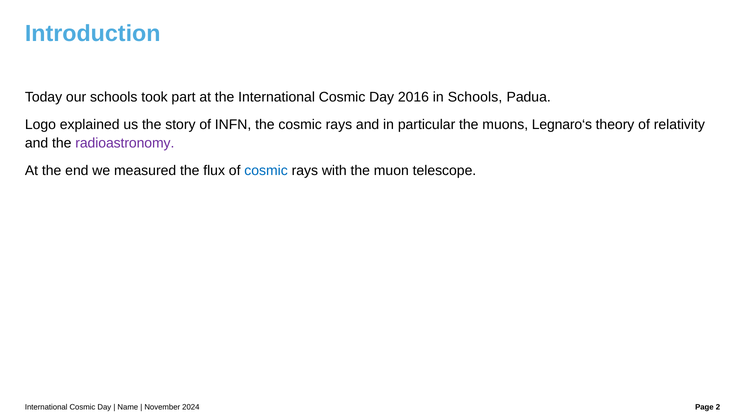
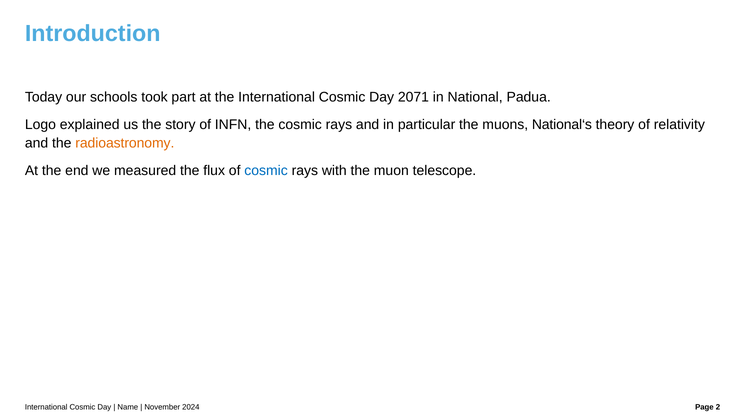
2016: 2016 -> 2071
in Schools: Schools -> National
Legnaro‘s: Legnaro‘s -> National‘s
radioastronomy colour: purple -> orange
